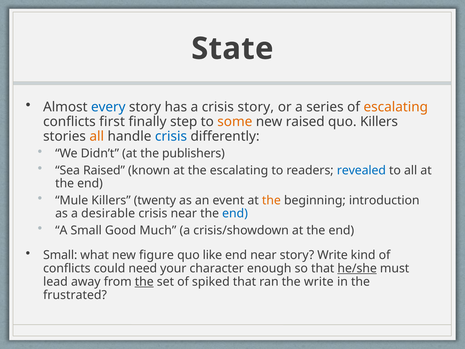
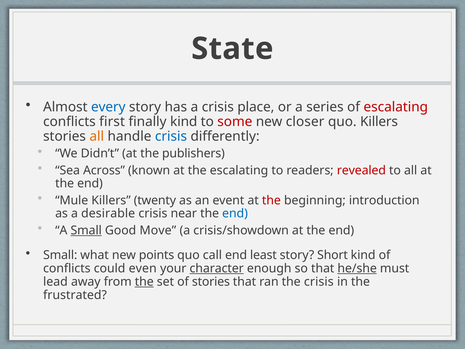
crisis story: story -> place
escalating at (396, 107) colour: orange -> red
finally step: step -> kind
some colour: orange -> red
new raised: raised -> closer
Sea Raised: Raised -> Across
revealed colour: blue -> red
the at (271, 200) colour: orange -> red
Small at (86, 230) underline: none -> present
Much: Much -> Move
figure: figure -> points
like: like -> call
end near: near -> least
story Write: Write -> Short
need: need -> even
character underline: none -> present
of spiked: spiked -> stories
the write: write -> crisis
